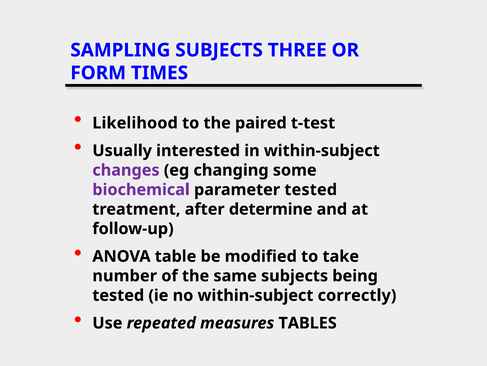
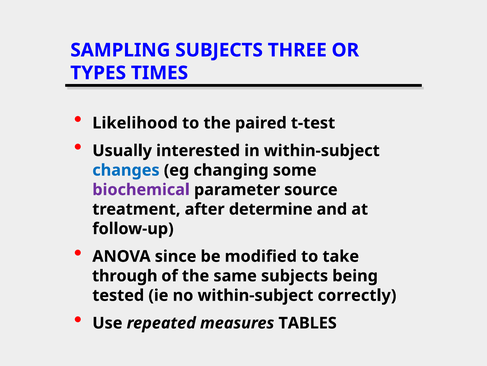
FORM: FORM -> TYPES
changes colour: purple -> blue
parameter tested: tested -> source
table: table -> since
number: number -> through
